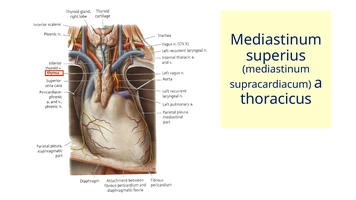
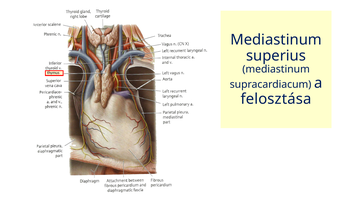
thoracicus: thoracicus -> felosztása
